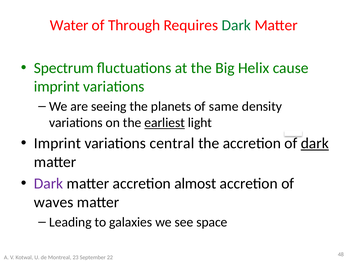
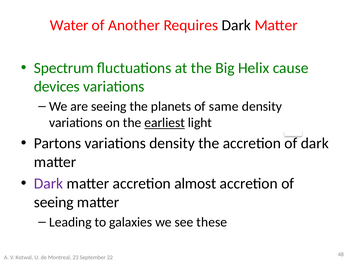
Through: Through -> Another
Dark at (236, 25) colour: green -> black
imprint at (57, 87): imprint -> devices
Imprint at (57, 143): Imprint -> Partons
variations central: central -> density
dark at (315, 143) underline: present -> none
waves at (54, 202): waves -> seeing
space: space -> these
